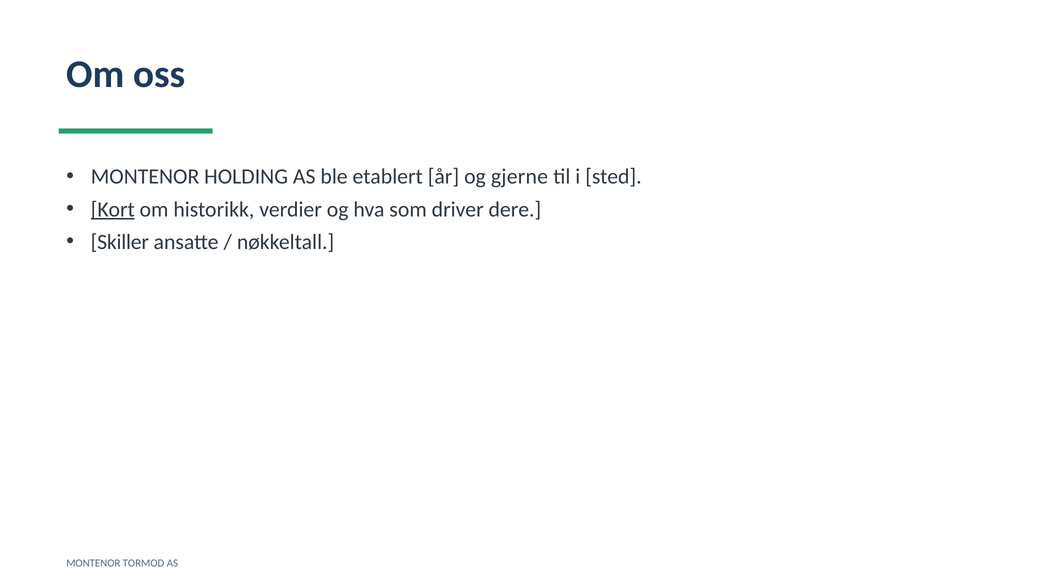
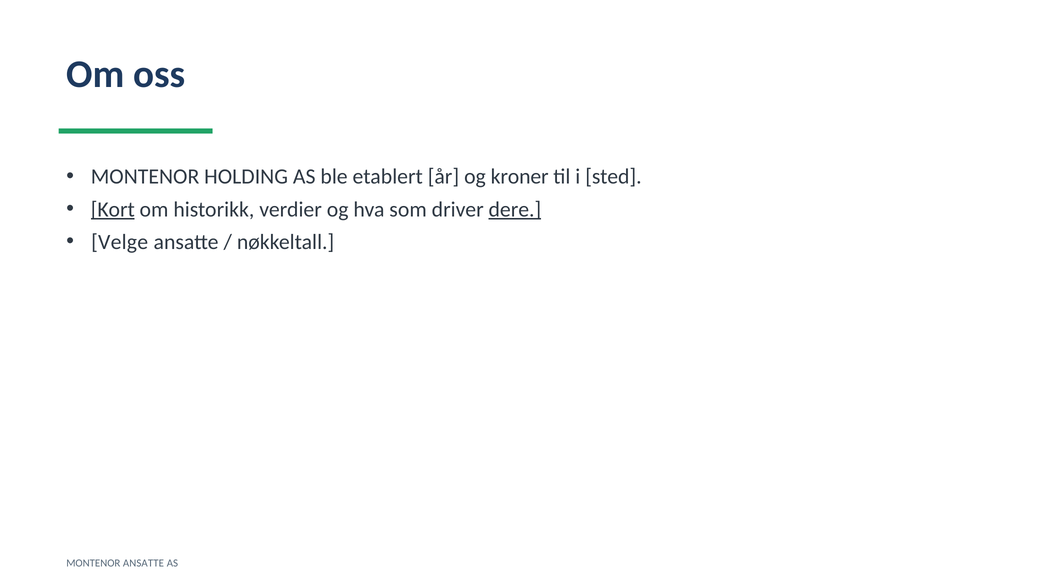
gjerne: gjerne -> kroner
dere underline: none -> present
Skiller: Skiller -> Velge
MONTENOR TORMOD: TORMOD -> ANSATTE
